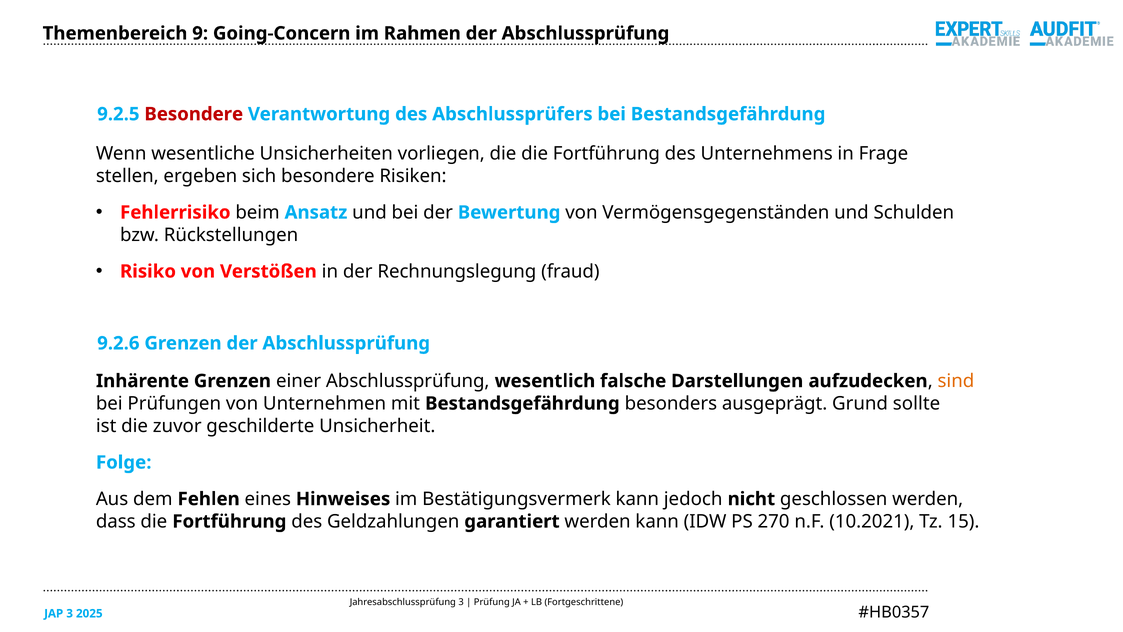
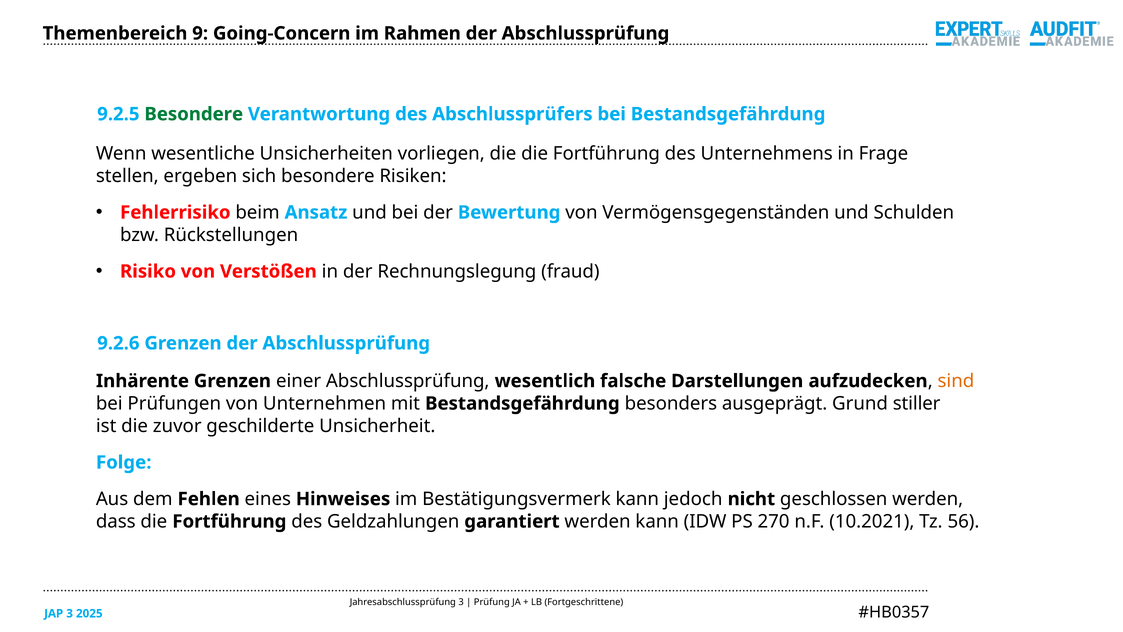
Besondere at (194, 114) colour: red -> green
sollte: sollte -> stiller
15: 15 -> 56
